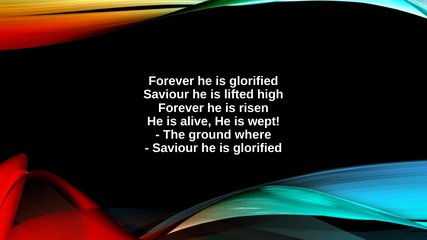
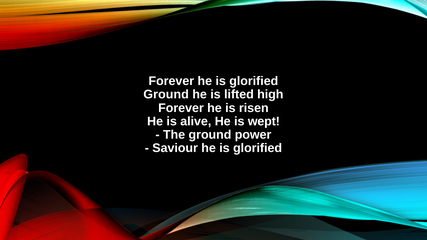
Saviour at (166, 95): Saviour -> Ground
where: where -> power
